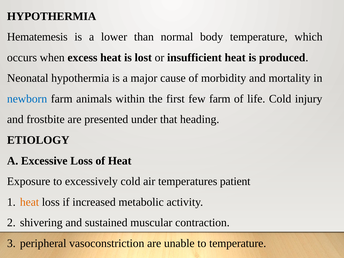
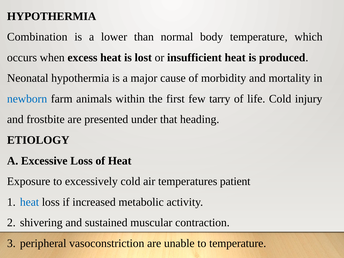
Hematemesis: Hematemesis -> Combination
few farm: farm -> tarry
heat at (29, 202) colour: orange -> blue
